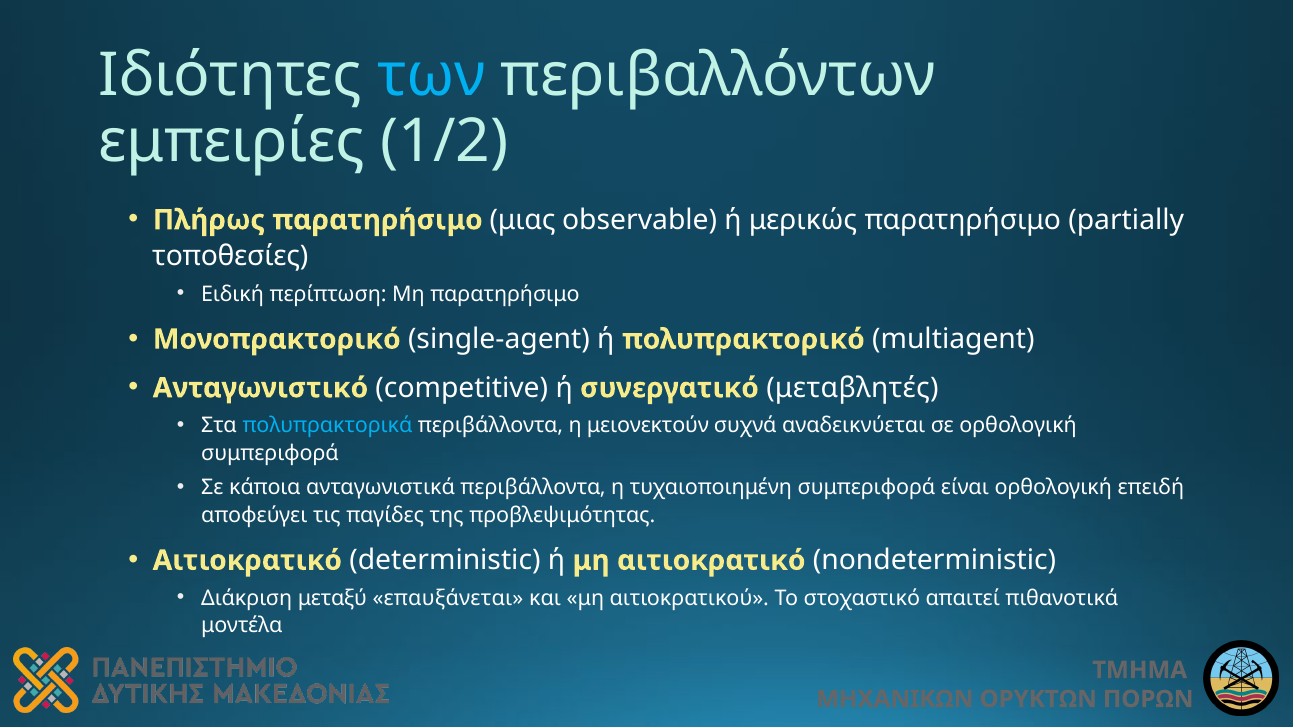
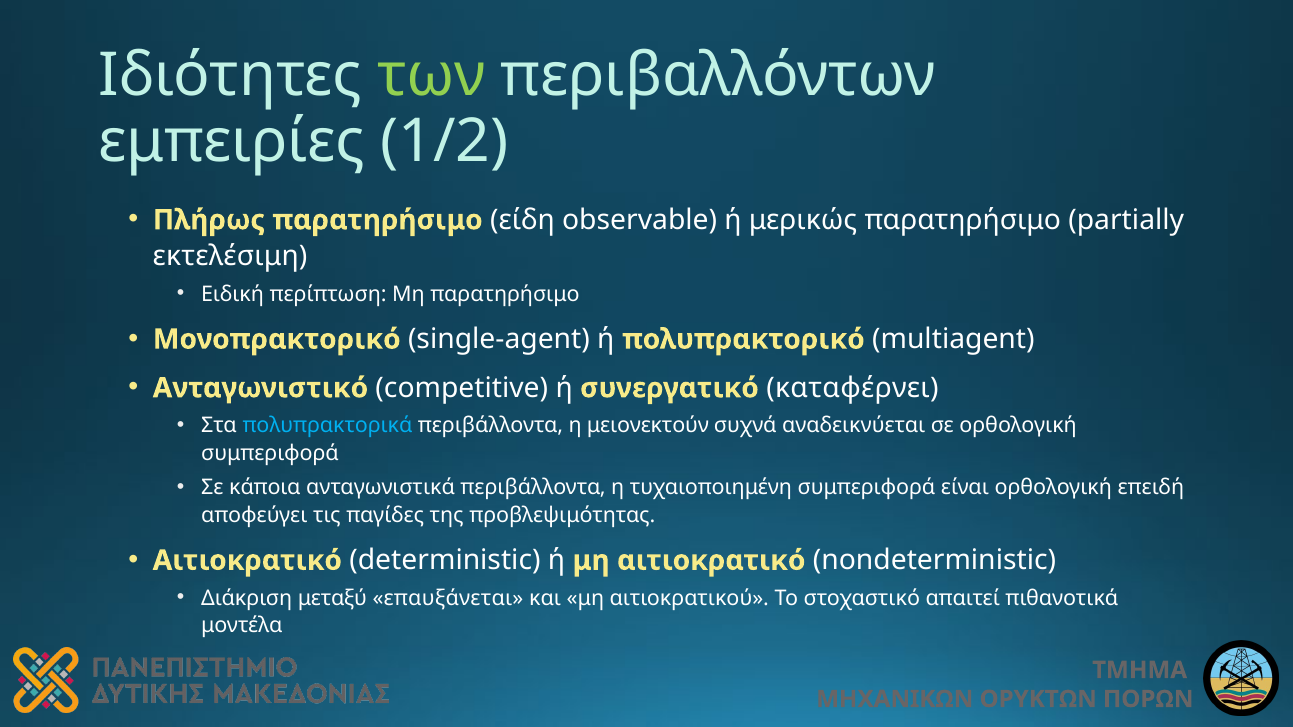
των colour: light blue -> light green
μιας: μιας -> είδη
τοποθεσίες: τοποθεσίες -> εκτελέσιμη
μεταβλητές: μεταβλητές -> καταφέρνει
